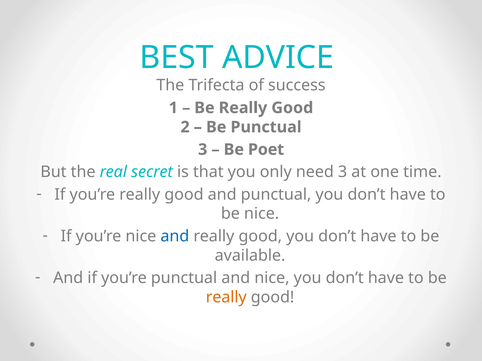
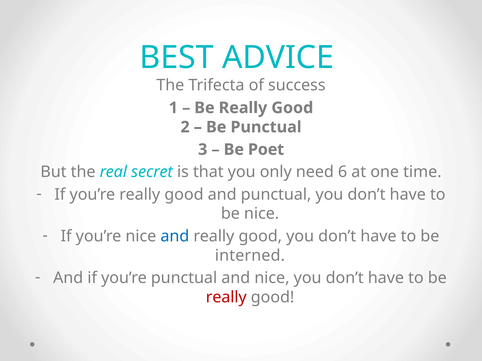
need 3: 3 -> 6
available: available -> interned
really at (226, 298) colour: orange -> red
